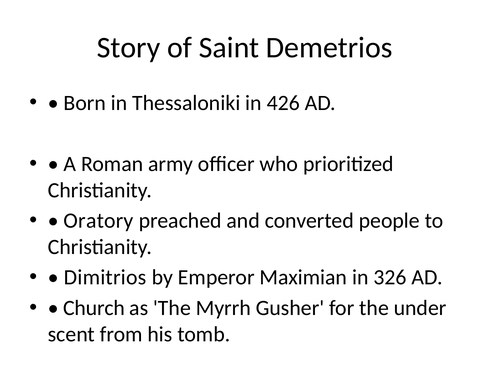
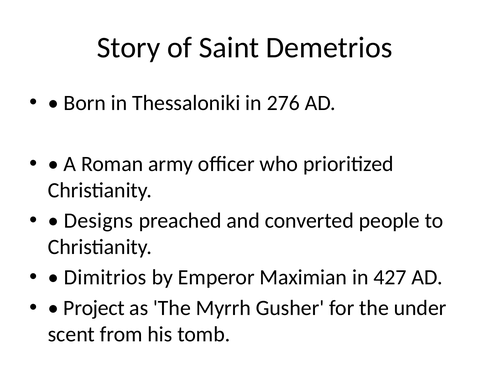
426: 426 -> 276
Oratory: Oratory -> Designs
326: 326 -> 427
Church: Church -> Project
